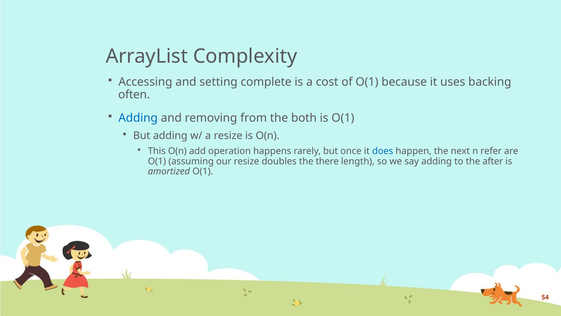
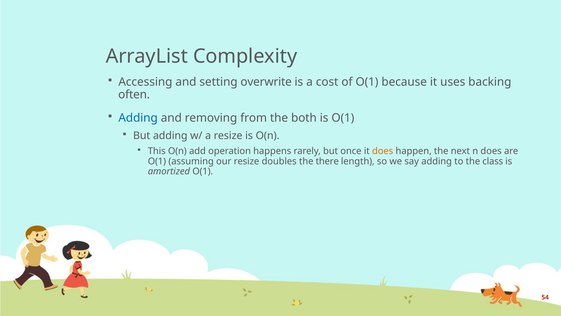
complete: complete -> overwrite
does at (383, 151) colour: blue -> orange
n refer: refer -> does
after: after -> class
